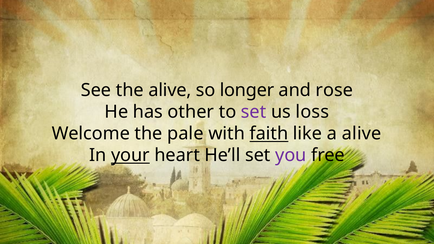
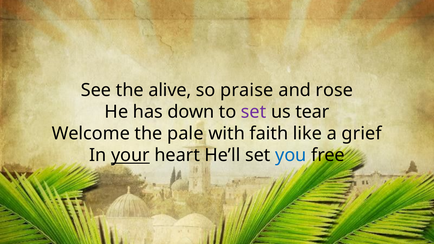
longer: longer -> praise
other: other -> down
loss: loss -> tear
faith underline: present -> none
a alive: alive -> grief
you colour: purple -> blue
